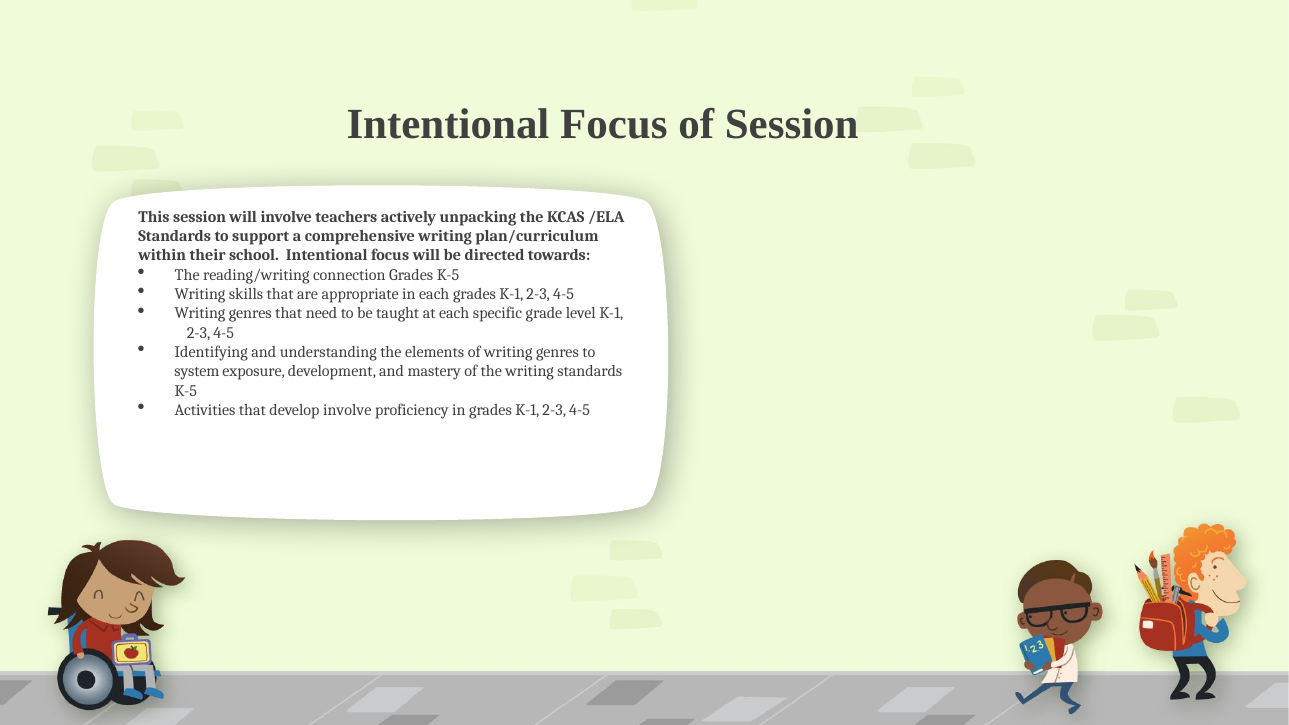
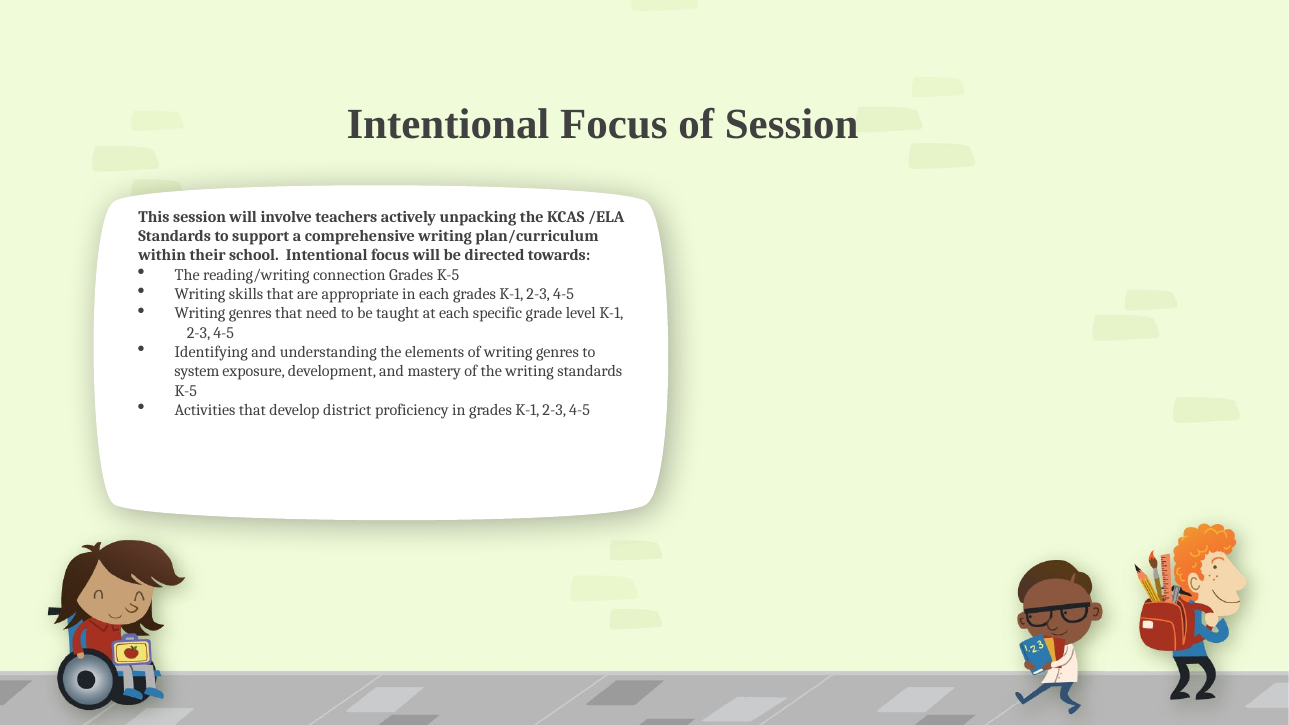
develop involve: involve -> district
